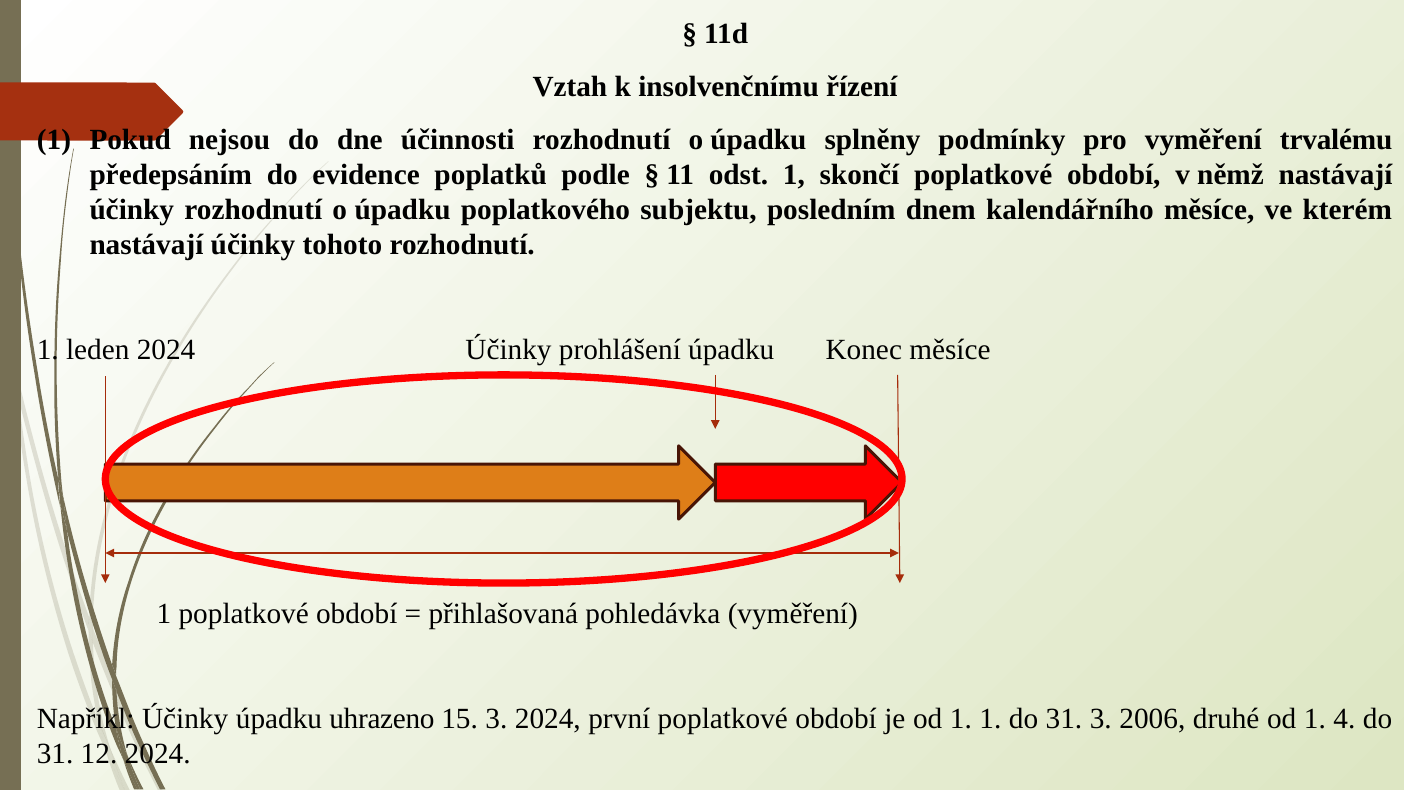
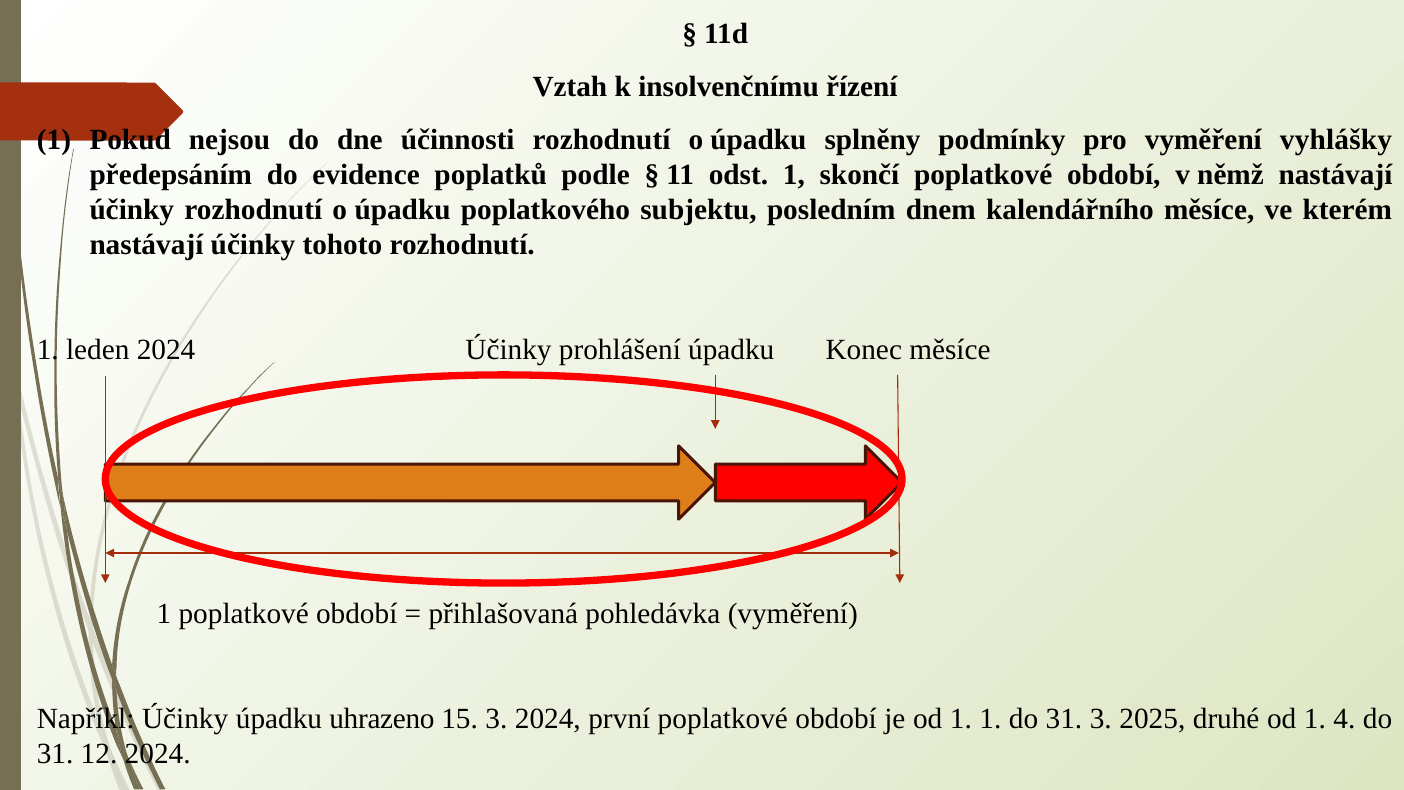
trvalému: trvalému -> vyhlášky
2006: 2006 -> 2025
